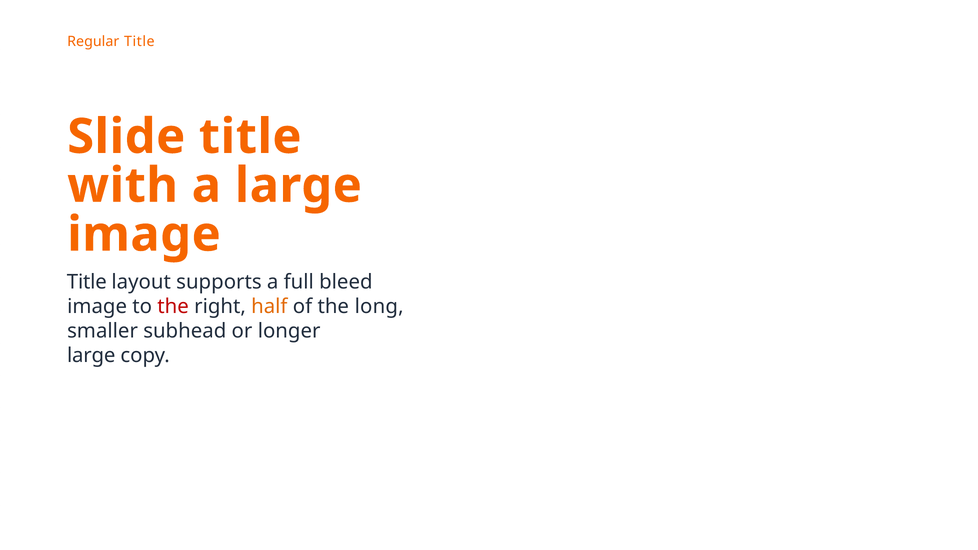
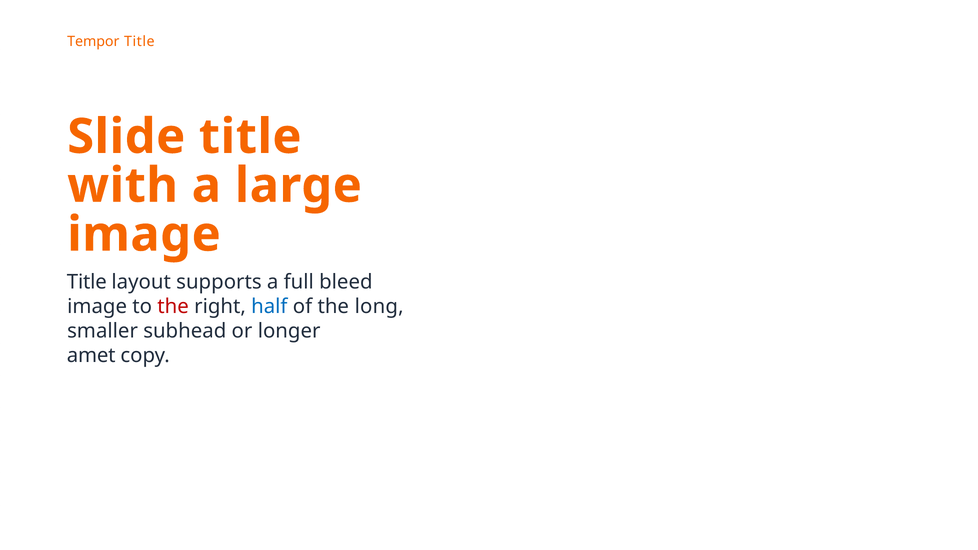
Regular: Regular -> Tempor
half colour: orange -> blue
large at (91, 356): large -> amet
